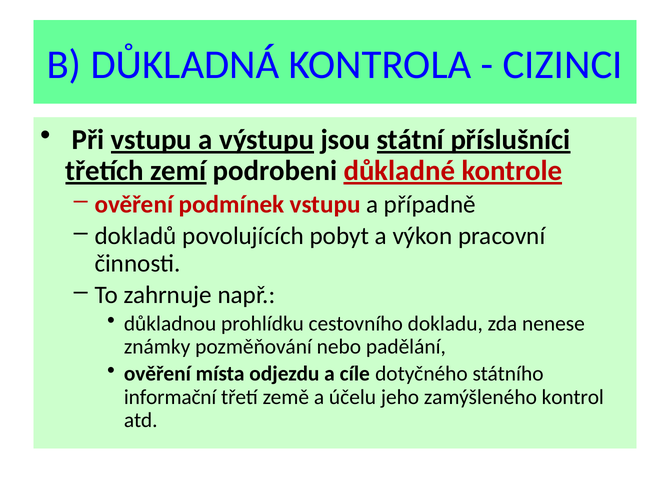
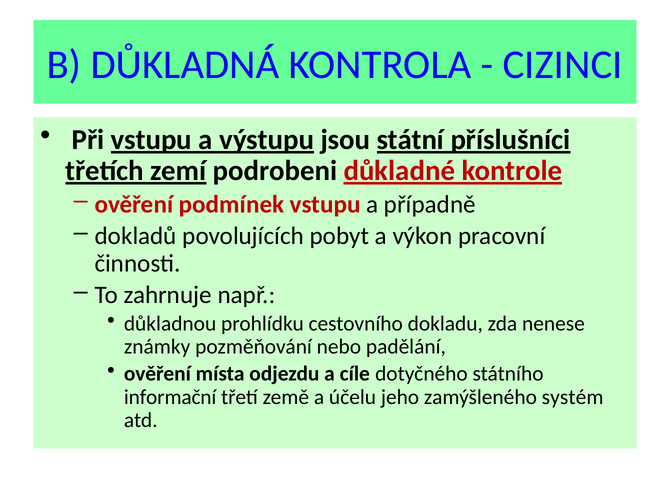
kontrol: kontrol -> systém
